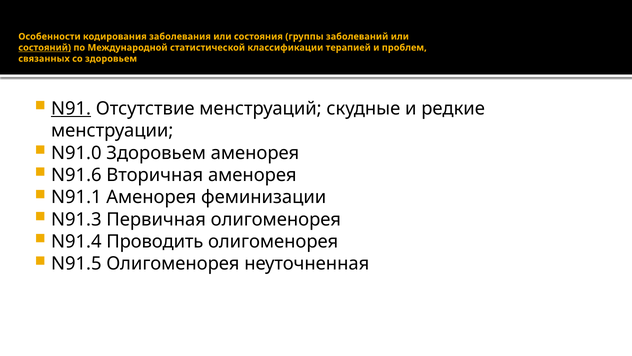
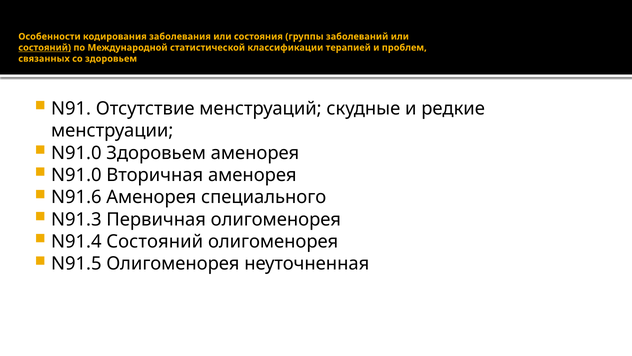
N91 underline: present -> none
N91.6 at (76, 175): N91.6 -> N91.0
N91.1: N91.1 -> N91.6
феминизации: феминизации -> специального
N91.4 Проводить: Проводить -> Состояний
